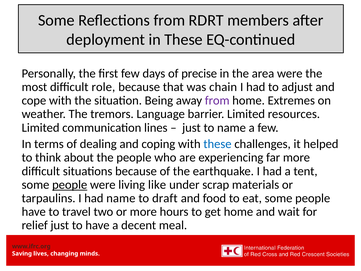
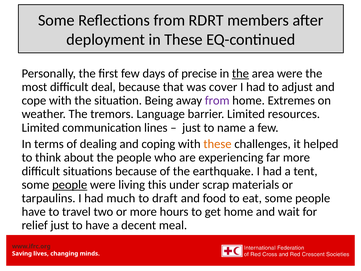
the at (240, 73) underline: none -> present
role: role -> deal
chain: chain -> cover
these at (217, 144) colour: blue -> orange
like: like -> this
had name: name -> much
